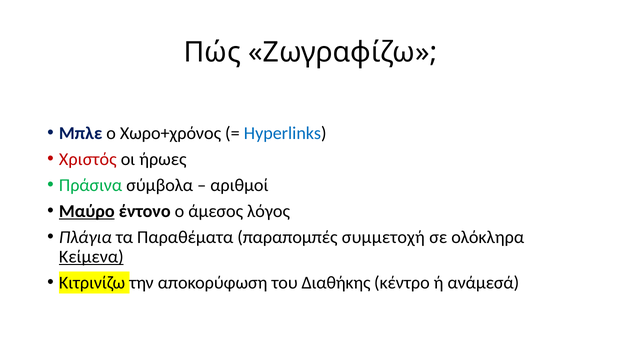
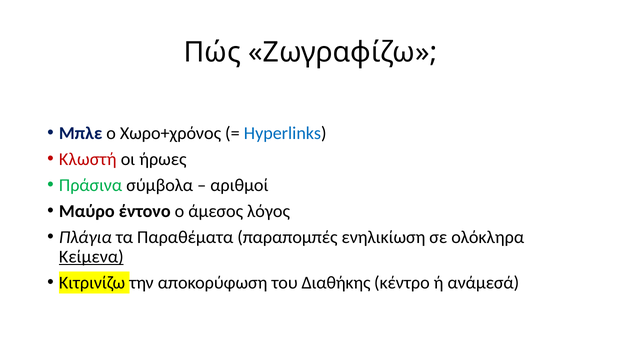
Χριστός: Χριστός -> Κλωστή
Μαύρο underline: present -> none
συμμετοχή: συμμετοχή -> ενηλικίωση
